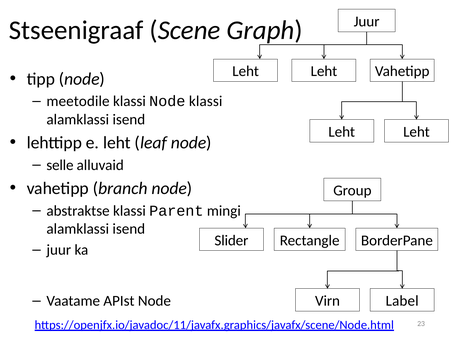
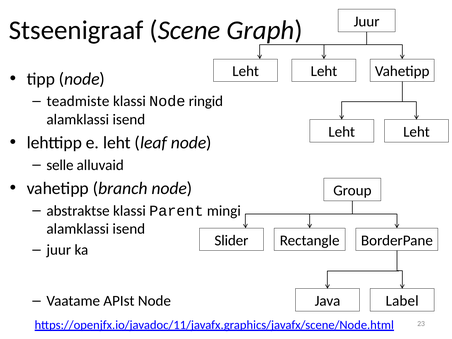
meetodile: meetodile -> teadmiste
Node klassi: klassi -> ringid
Virn: Virn -> Java
